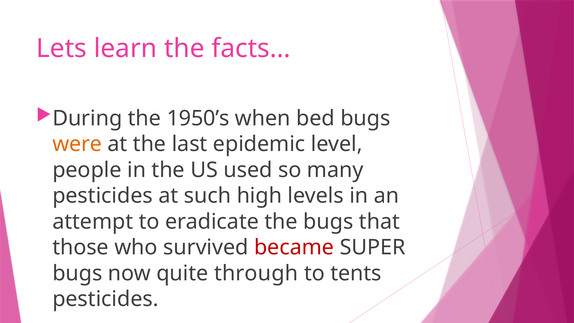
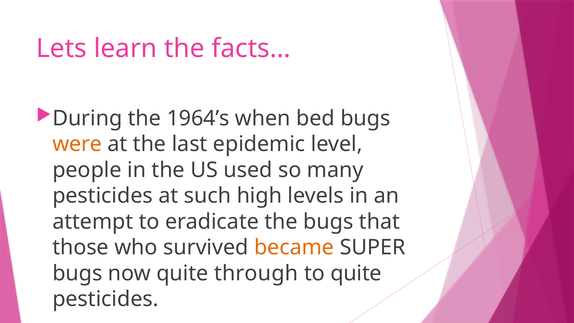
1950’s: 1950’s -> 1964’s
became colour: red -> orange
to tents: tents -> quite
